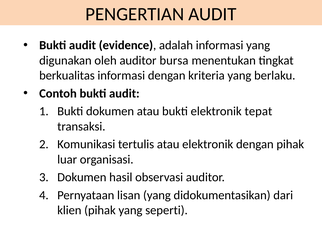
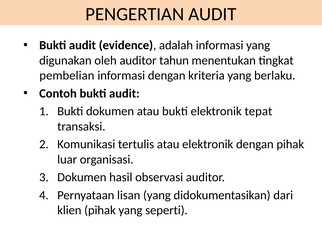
bursa: bursa -> tahun
berkualitas: berkualitas -> pembelian
